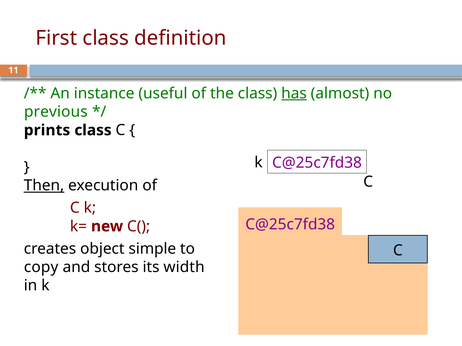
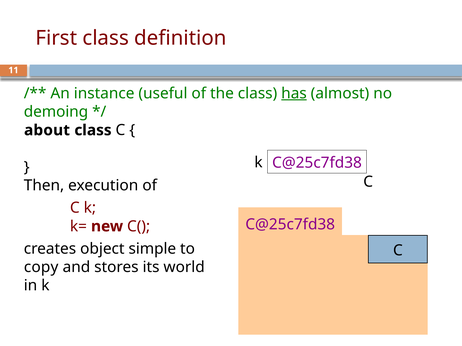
previous: previous -> demoing
prints: prints -> about
Then underline: present -> none
width: width -> world
